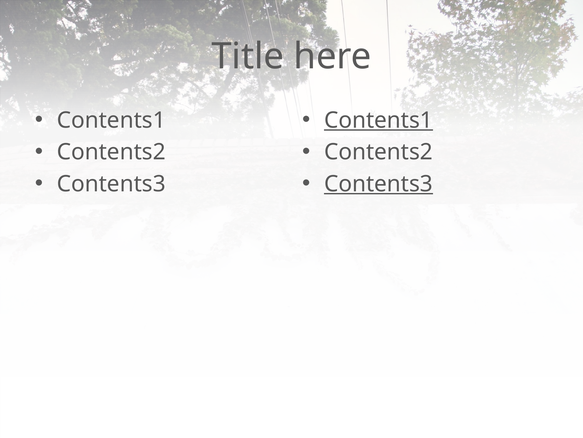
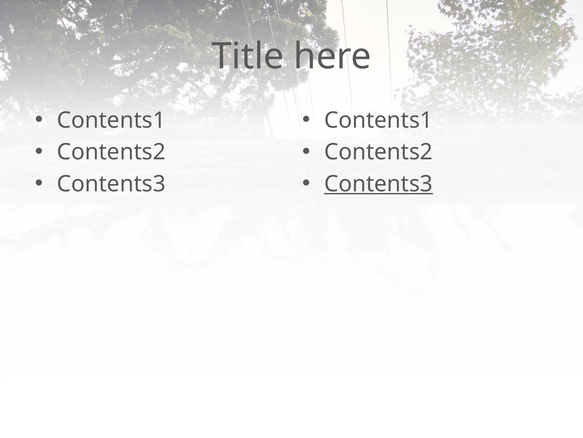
Contents1 at (379, 120) underline: present -> none
